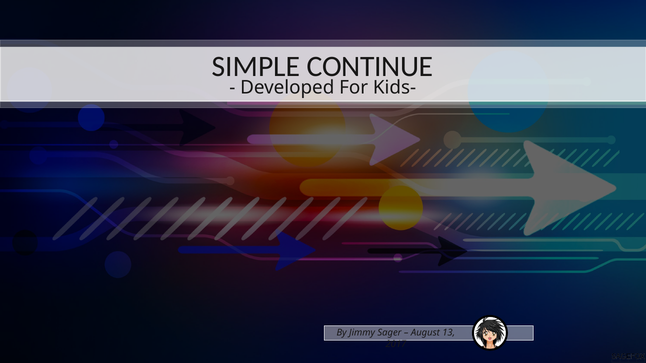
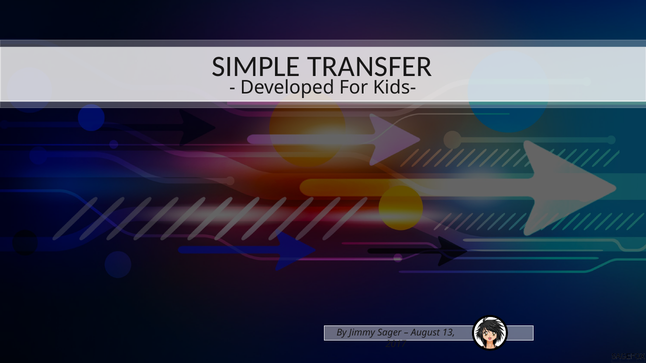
CONTINUE: CONTINUE -> TRANSFER
